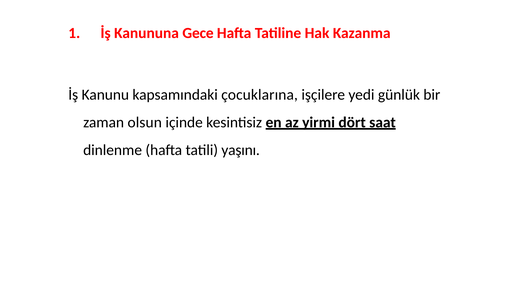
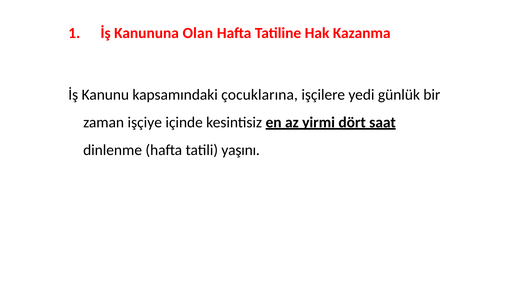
Gece: Gece -> Olan
olsun: olsun -> işçiye
